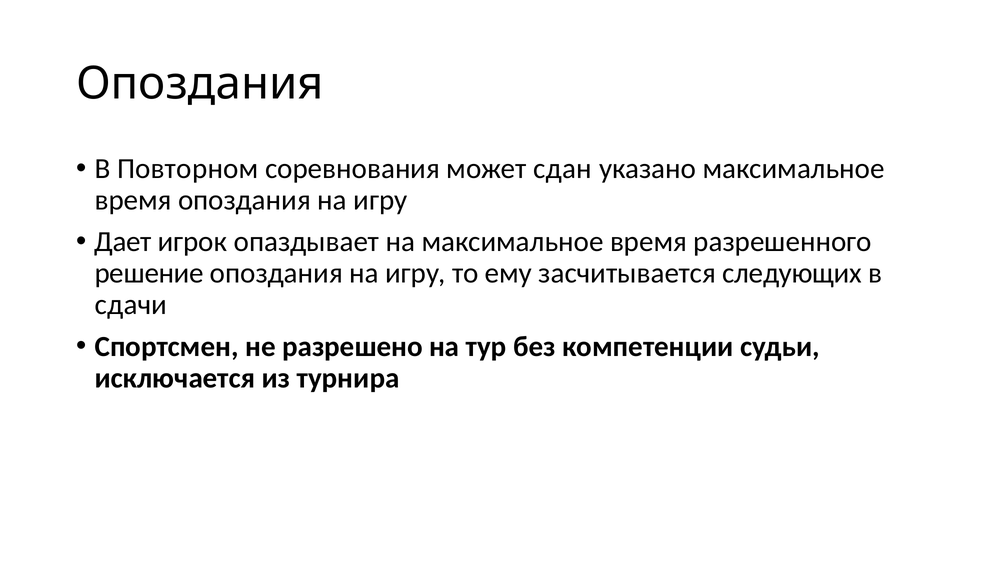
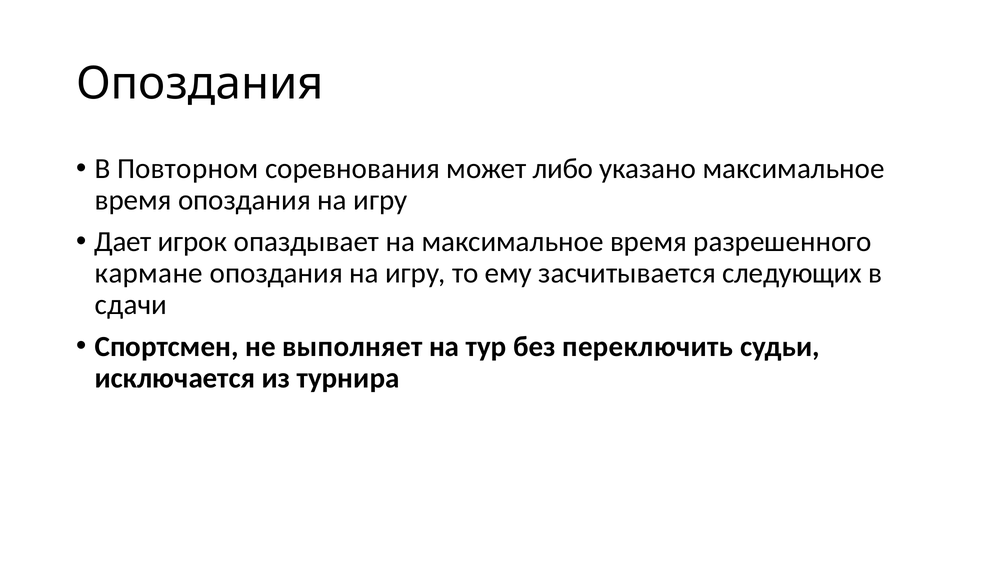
сдан: сдан -> либо
решение: решение -> кармане
разрешено: разрешено -> выполняет
компетенции: компетенции -> переключить
